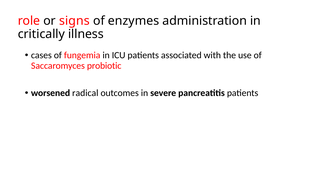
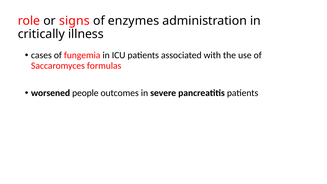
probiotic: probiotic -> formulas
radical: radical -> people
